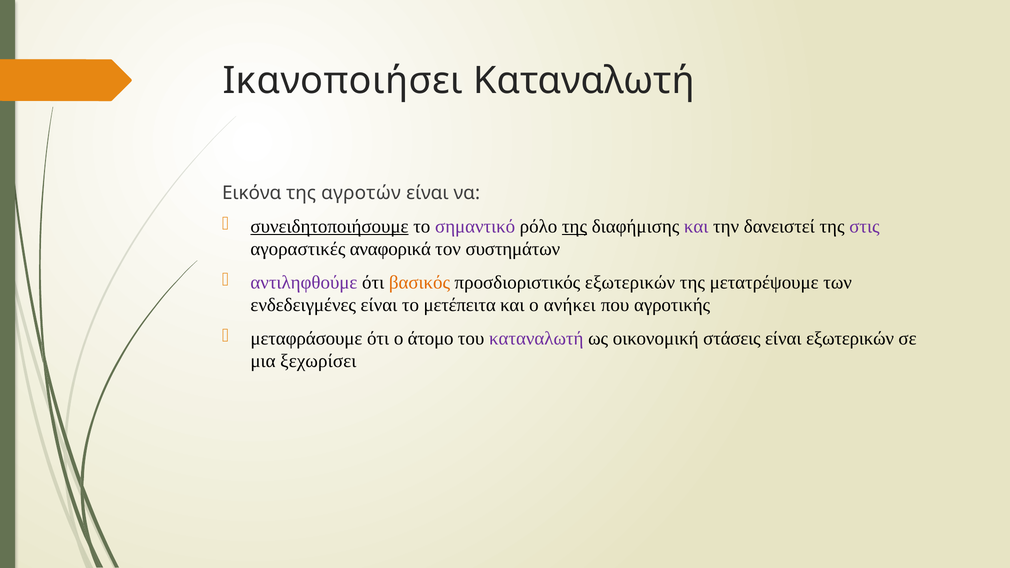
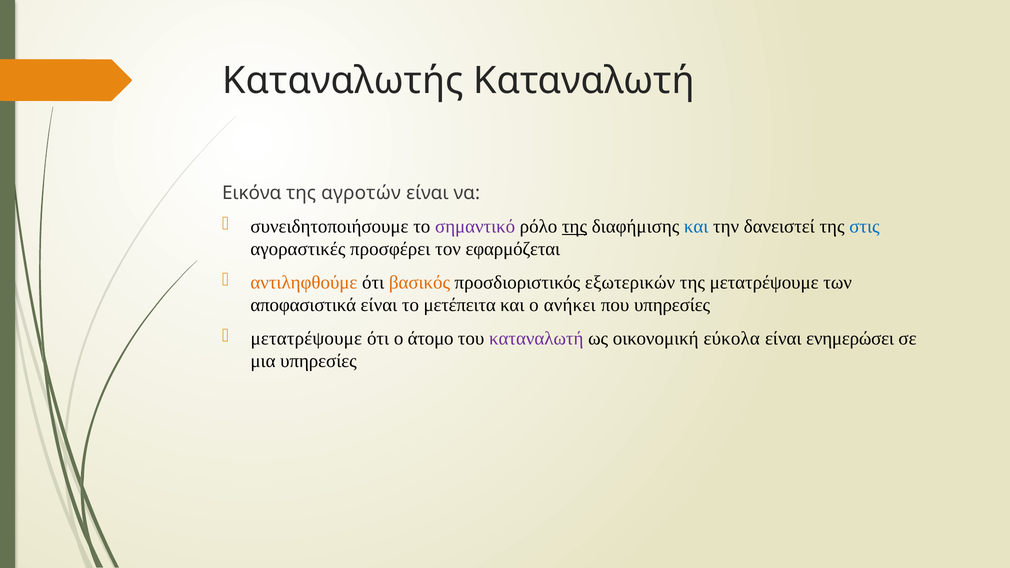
Ικανοποιήσει: Ικανοποιήσει -> Καταναλωτής
συνειδητοποιήσουμε underline: present -> none
και at (696, 226) colour: purple -> blue
στις colour: purple -> blue
αναφορικά: αναφορικά -> προσφέρει
συστημάτων: συστημάτων -> εφαρμόζεται
αντιληφθούμε colour: purple -> orange
ενδεδειγμένες: ενδεδειγμένες -> αποφασιστικά
που αγροτικής: αγροτικής -> υπηρεσίες
μεταφράσουμε at (306, 338): μεταφράσουμε -> μετατρέψουμε
στάσεις: στάσεις -> εύκολα
είναι εξωτερικών: εξωτερικών -> ενημερώσει
μια ξεχωρίσει: ξεχωρίσει -> υπηρεσίες
